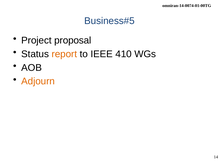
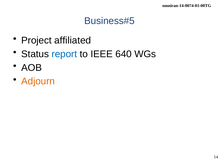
proposal: proposal -> affiliated
report colour: orange -> blue
410: 410 -> 640
